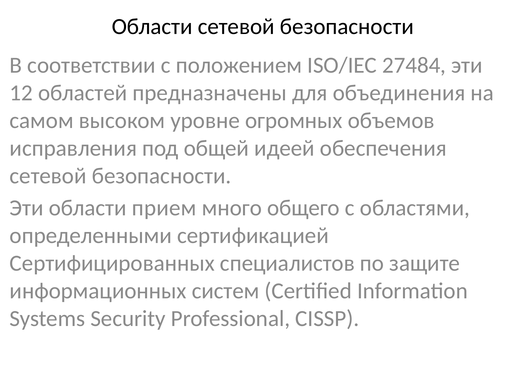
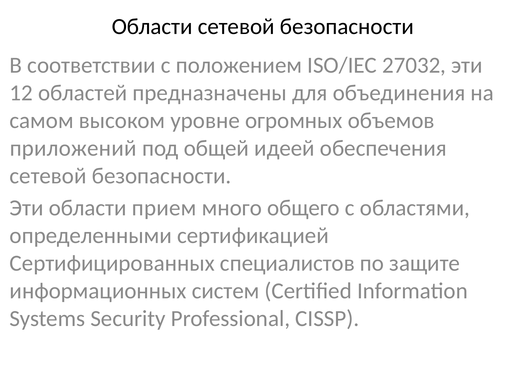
27484: 27484 -> 27032
исправления: исправления -> приложений
